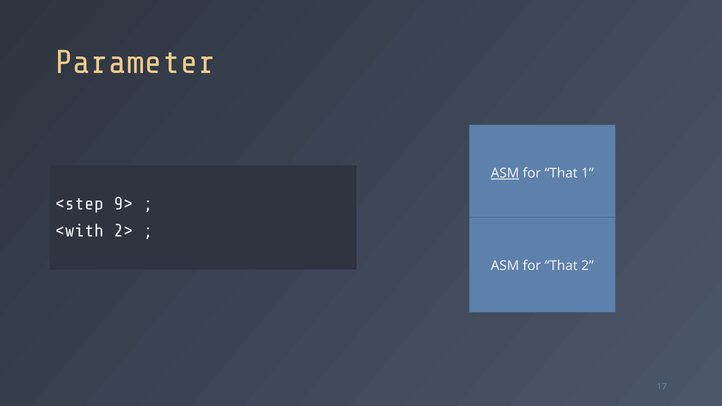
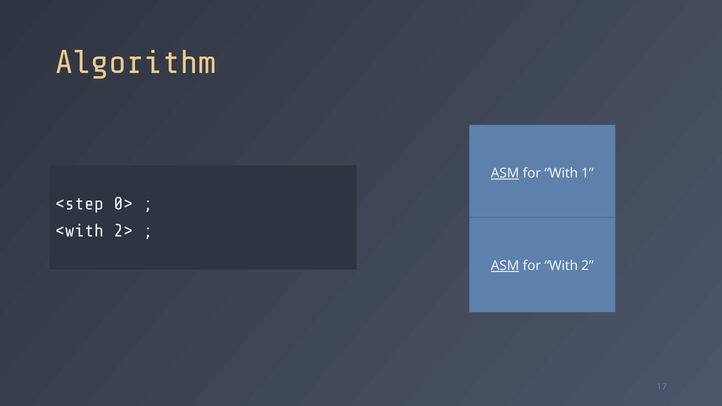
Parameter: Parameter -> Algorithm
That at (561, 173): That -> With
9>: 9> -> 0>
ASM at (505, 266) underline: none -> present
That at (561, 266): That -> With
